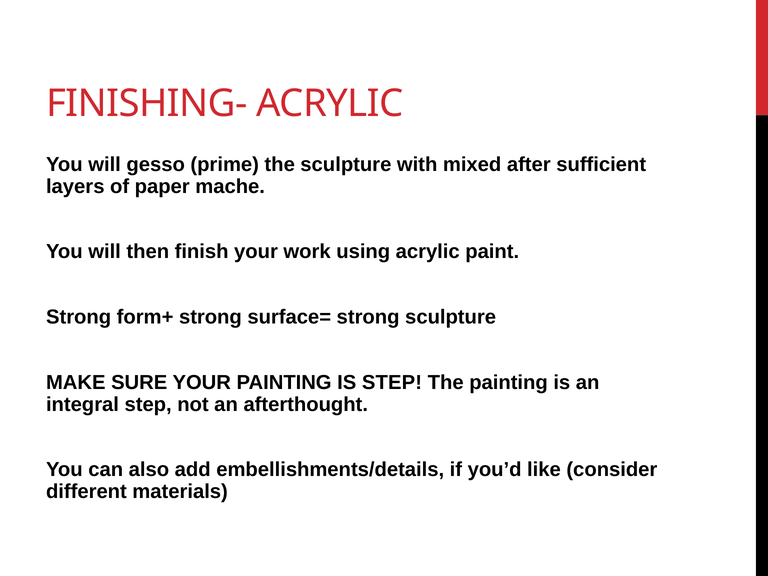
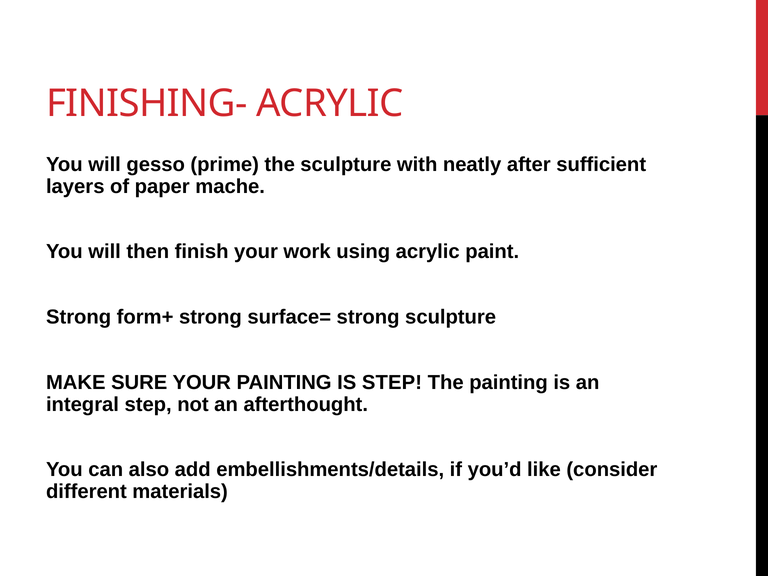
mixed: mixed -> neatly
